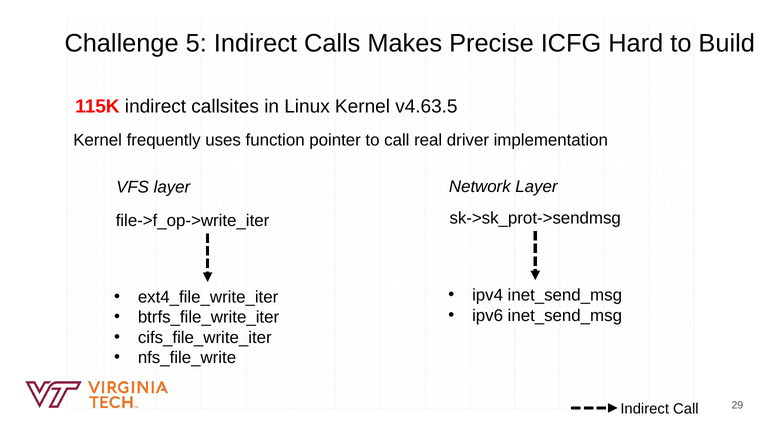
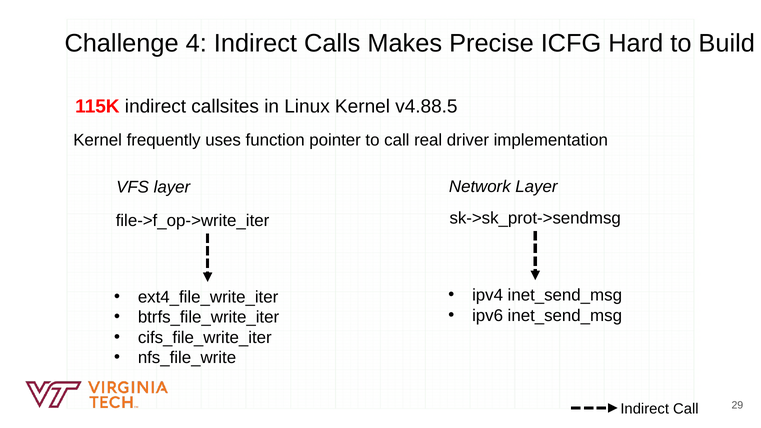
5: 5 -> 4
v4.63.5: v4.63.5 -> v4.88.5
